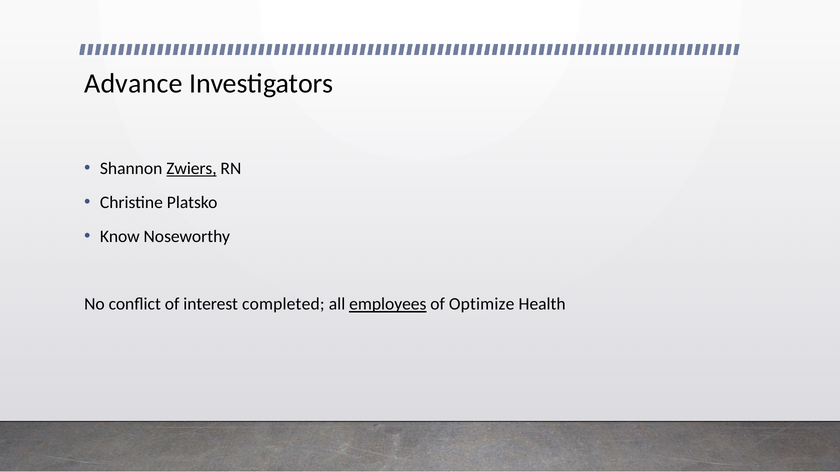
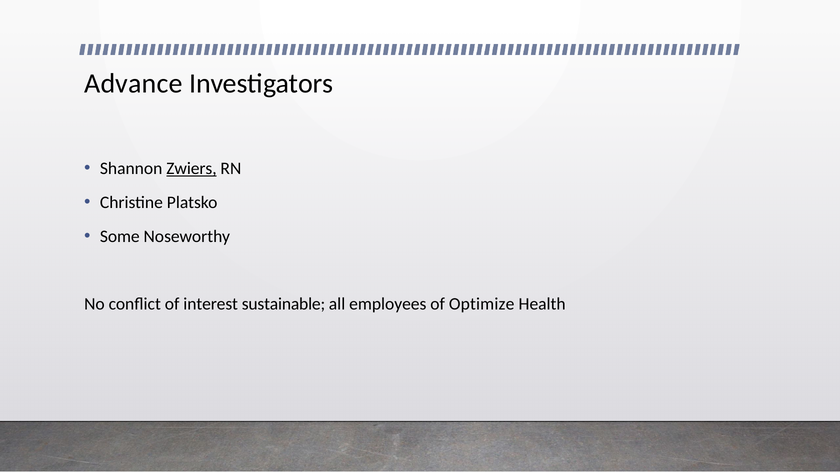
Know: Know -> Some
completed: completed -> sustainable
employees underline: present -> none
